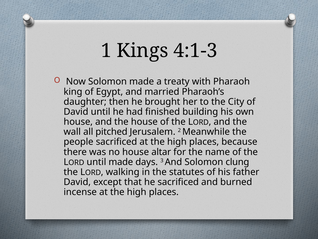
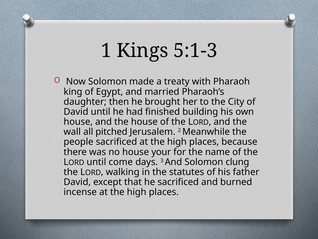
4:1-3: 4:1-3 -> 5:1-3
altar: altar -> your
until made: made -> come
